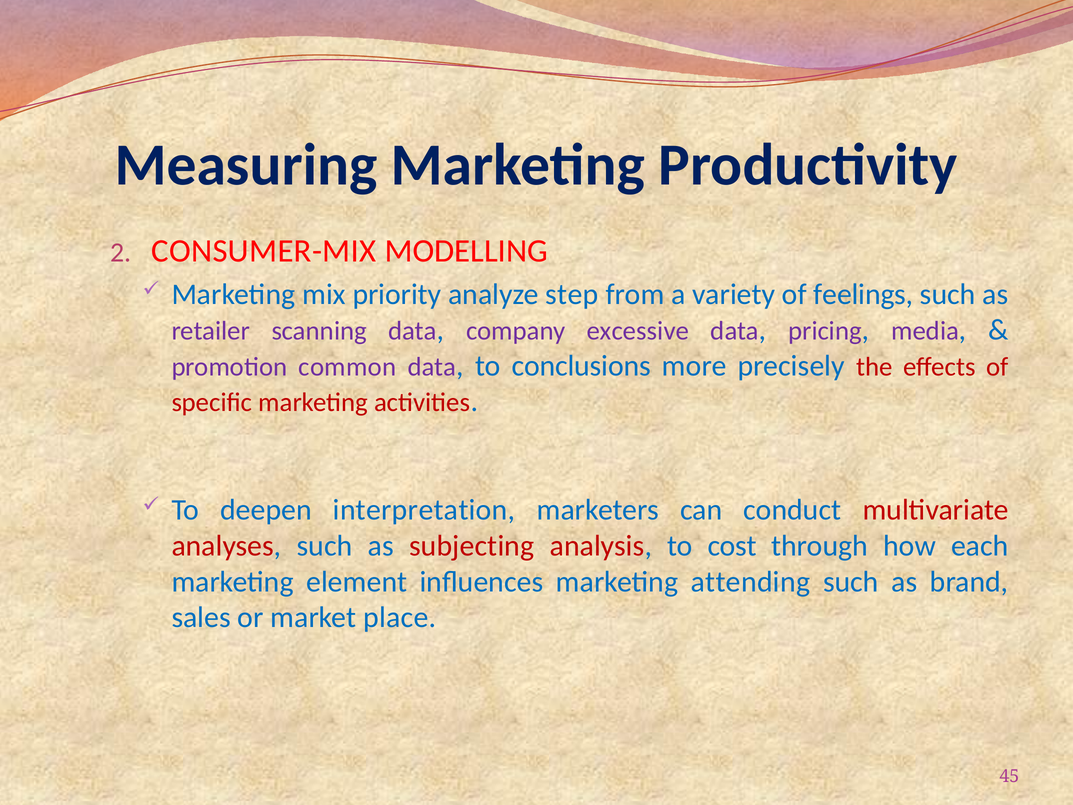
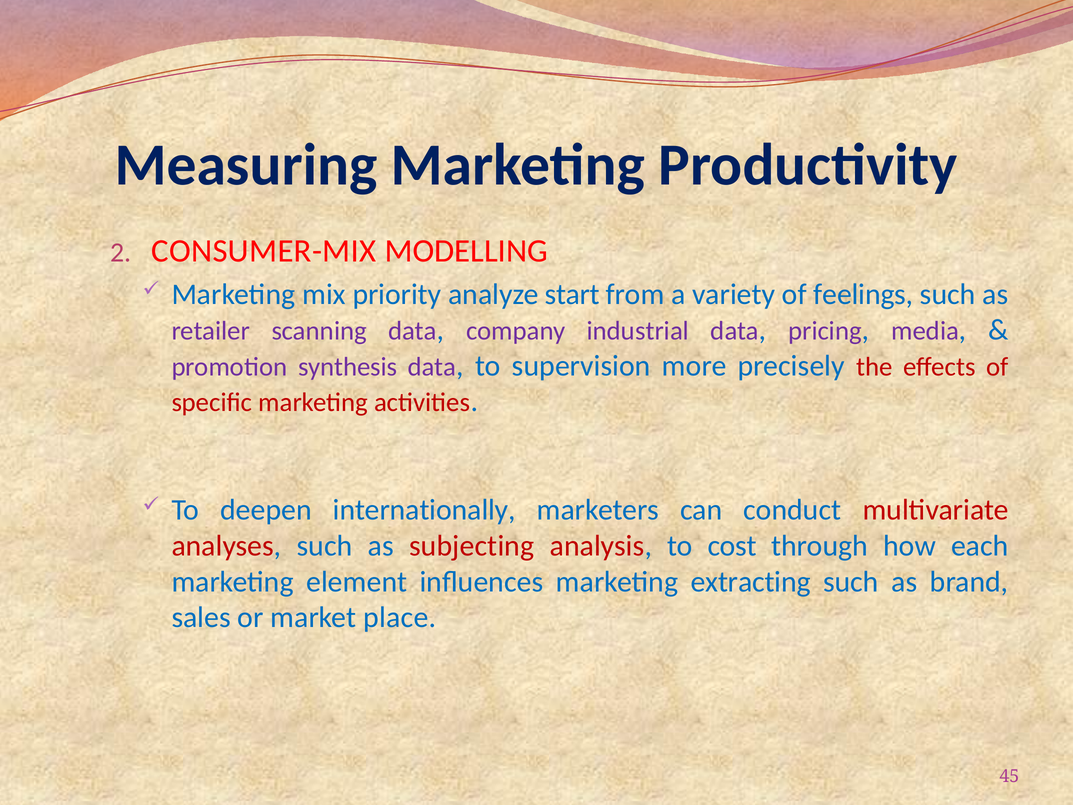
step: step -> start
excessive: excessive -> industrial
common: common -> synthesis
conclusions: conclusions -> supervision
interpretation: interpretation -> internationally
attending: attending -> extracting
